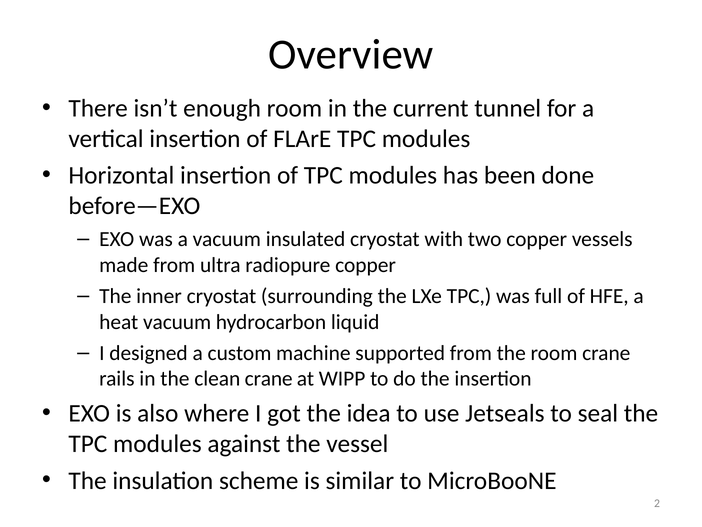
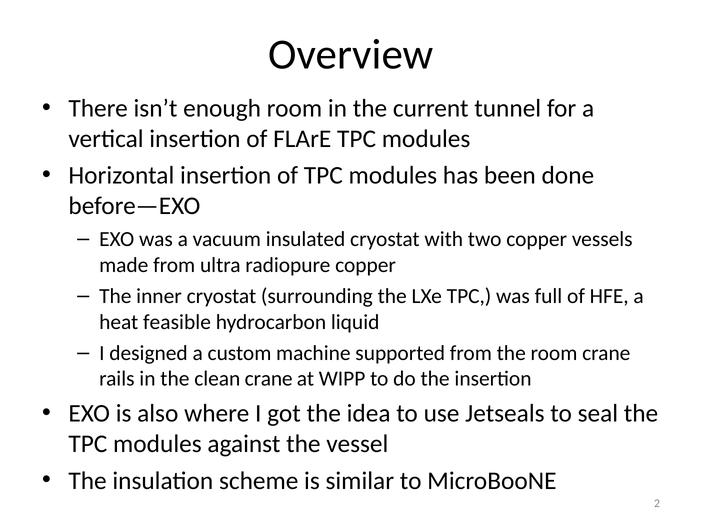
heat vacuum: vacuum -> feasible
